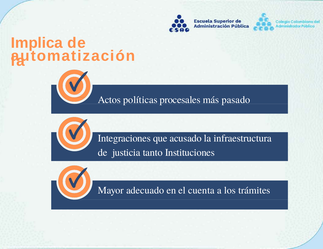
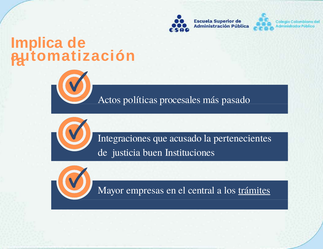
infraestructura: infraestructura -> pertenecientes
tanto: tanto -> buen
adecuado: adecuado -> empresas
cuenta: cuenta -> central
trámites underline: none -> present
